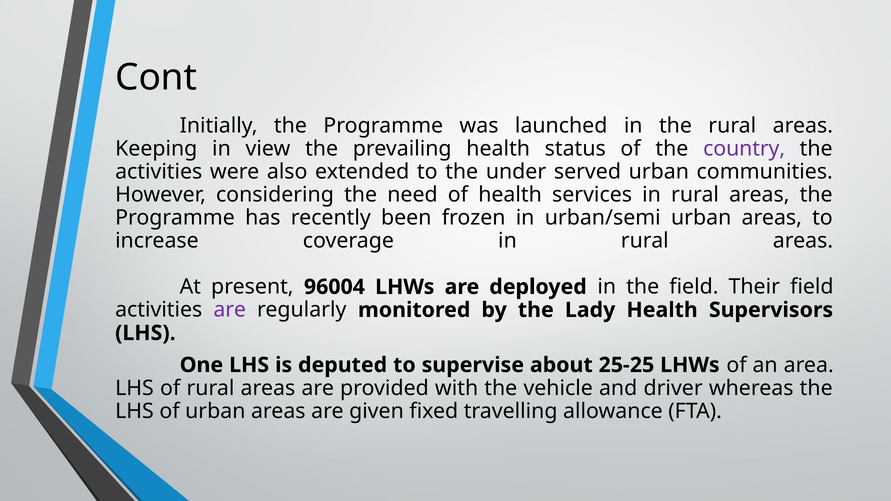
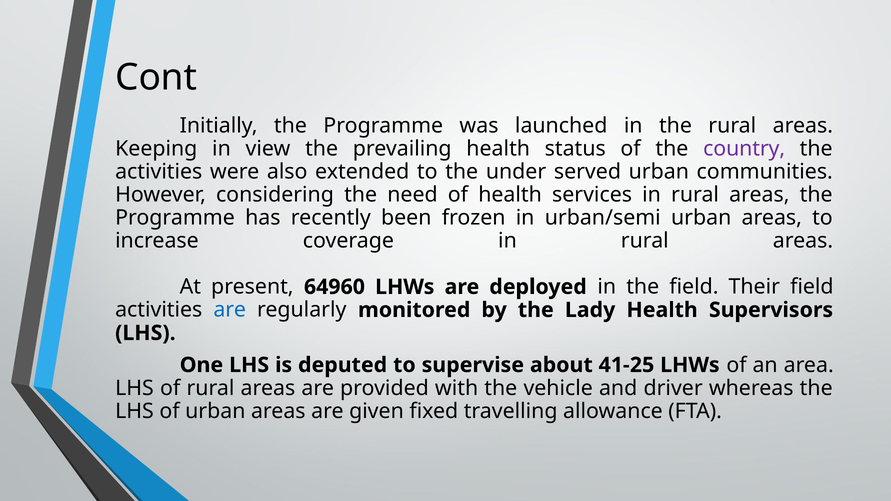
96004: 96004 -> 64960
are at (230, 310) colour: purple -> blue
25-25: 25-25 -> 41-25
